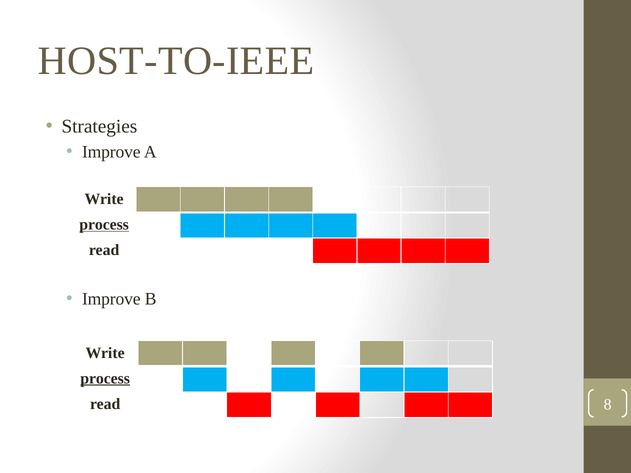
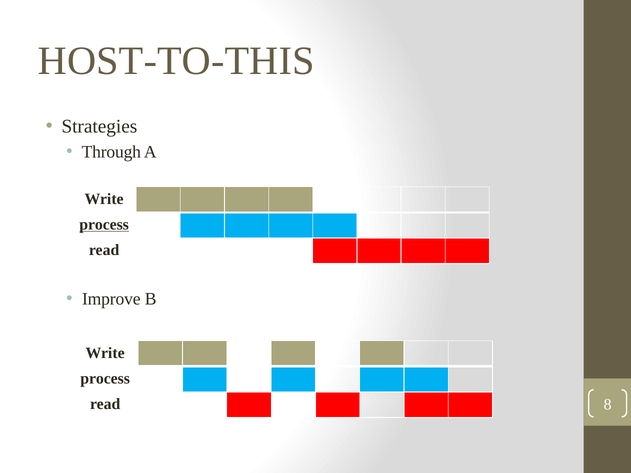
HOST-TO-IEEE: HOST-TO-IEEE -> HOST-TO-THIS
Improve at (111, 152): Improve -> Through
process at (105, 379) underline: present -> none
